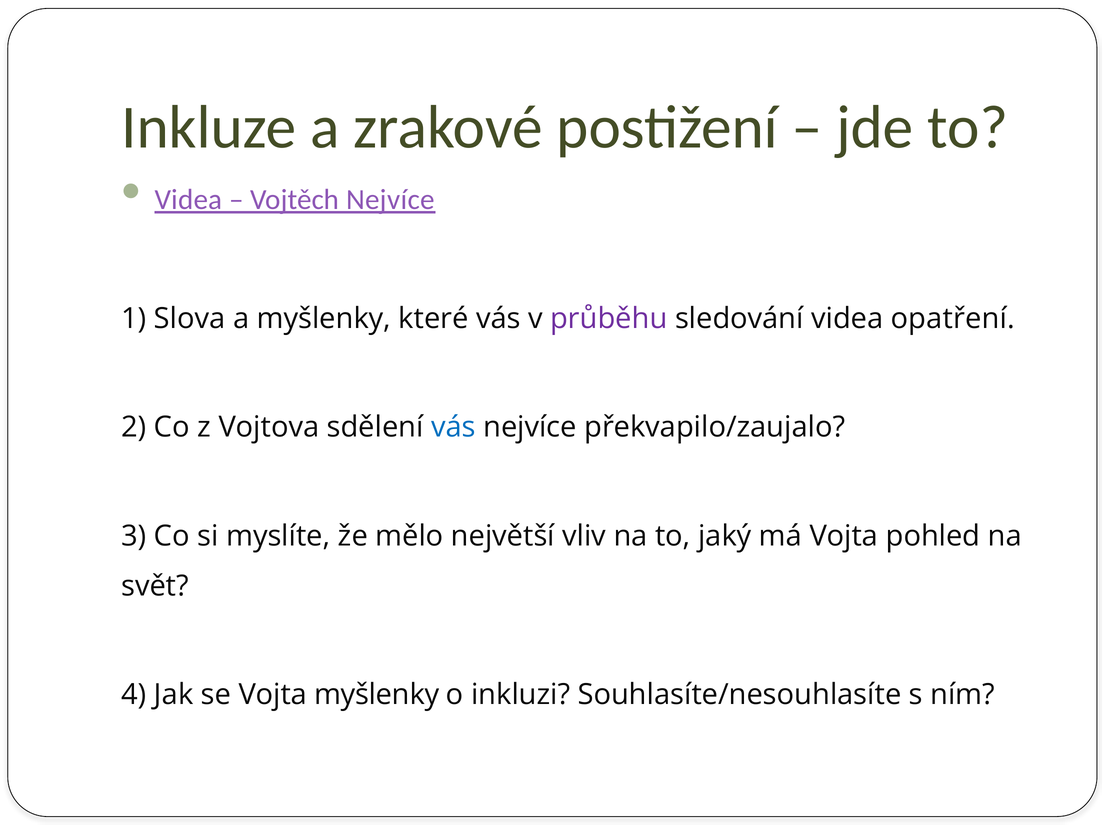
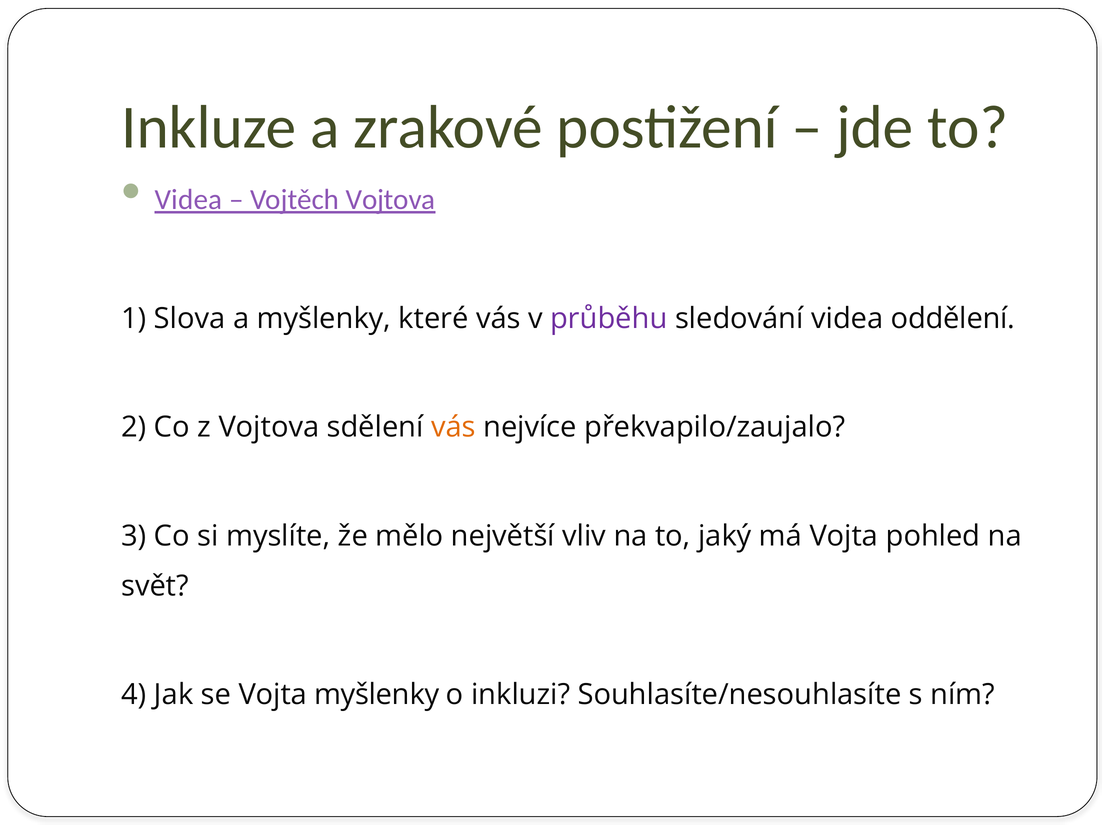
Vojtěch Nejvíce: Nejvíce -> Vojtova
opatření: opatření -> oddělení
vás at (453, 428) colour: blue -> orange
